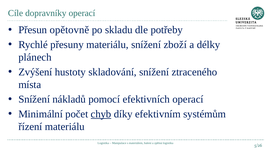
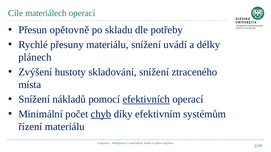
dopravníky: dopravníky -> materiálech
zboží: zboží -> uvádí
efektivních underline: none -> present
